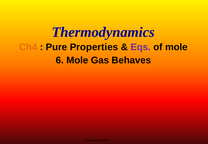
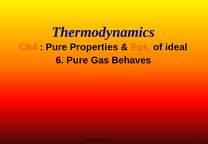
Eqs colour: purple -> orange
of mole: mole -> ideal
6 Mole: Mole -> Pure
